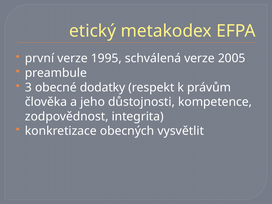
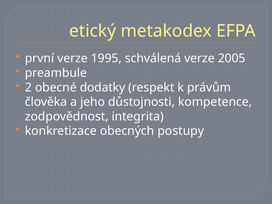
3: 3 -> 2
vysvětlit: vysvětlit -> postupy
